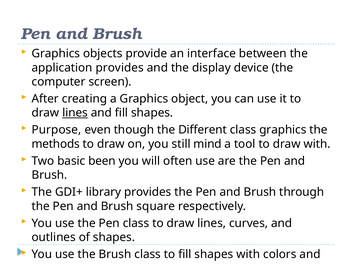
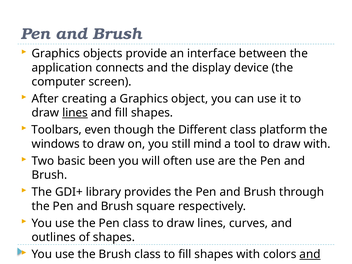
application provides: provides -> connects
Purpose: Purpose -> Toolbars
class graphics: graphics -> platform
methods: methods -> windows
and at (310, 254) underline: none -> present
